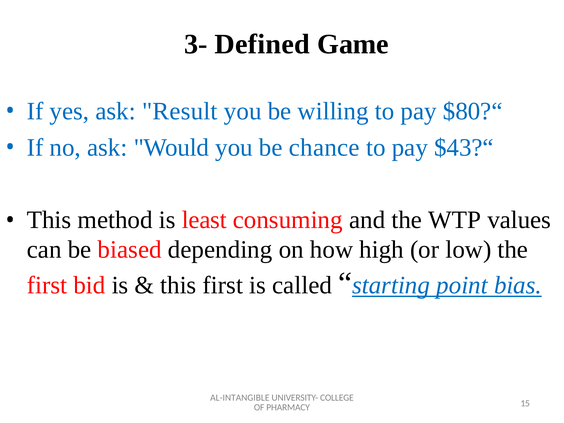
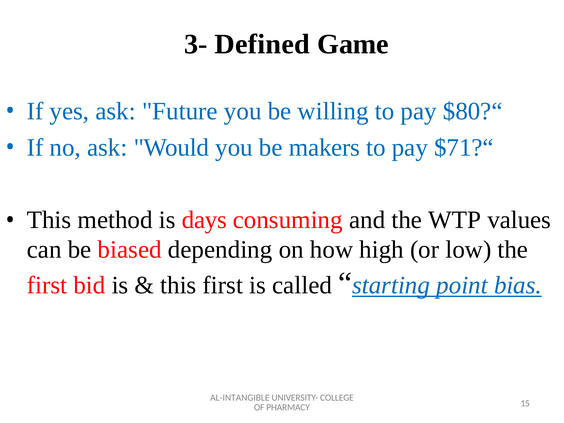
Result: Result -> Future
chance: chance -> makers
$43?“: $43?“ -> $71?“
least: least -> days
